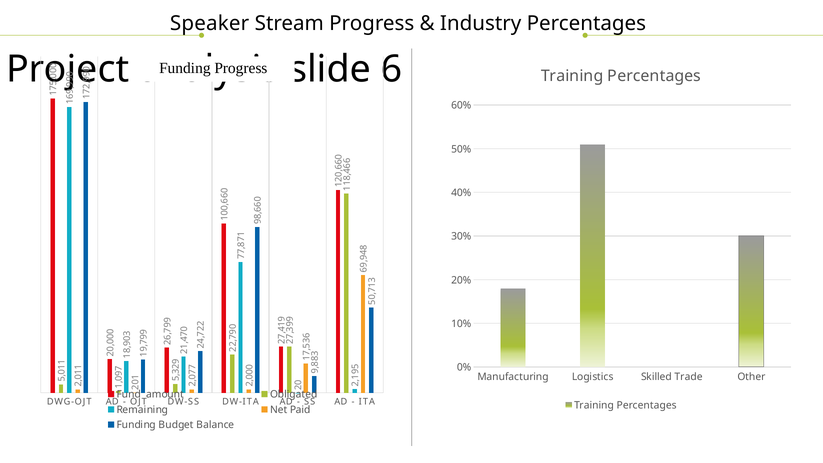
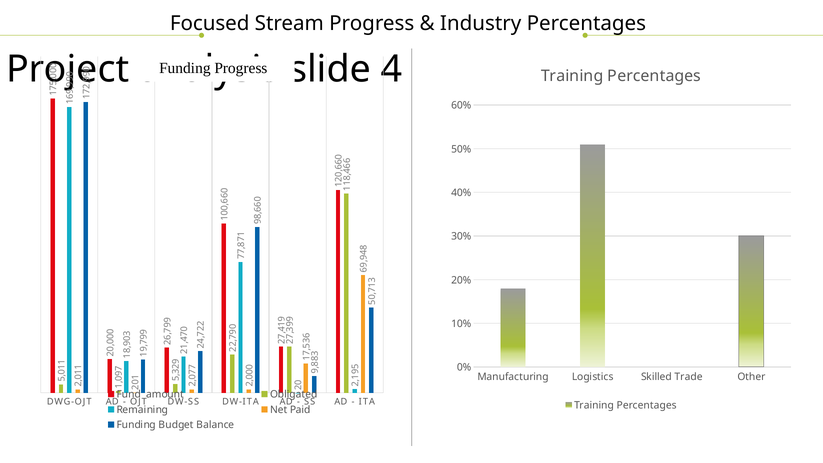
Speaker: Speaker -> Focused
slide 6: 6 -> 4
